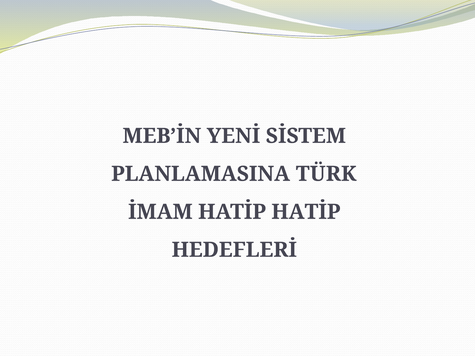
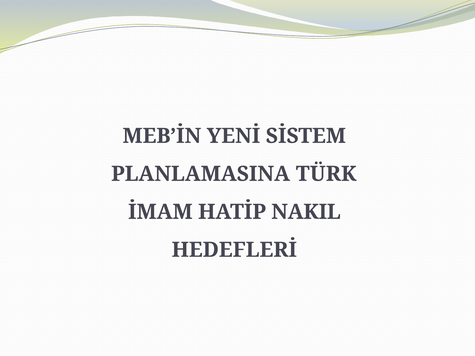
HATİP HATİP: HATİP -> NAKIL
